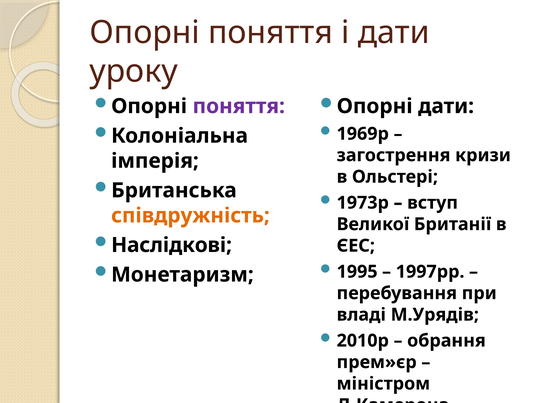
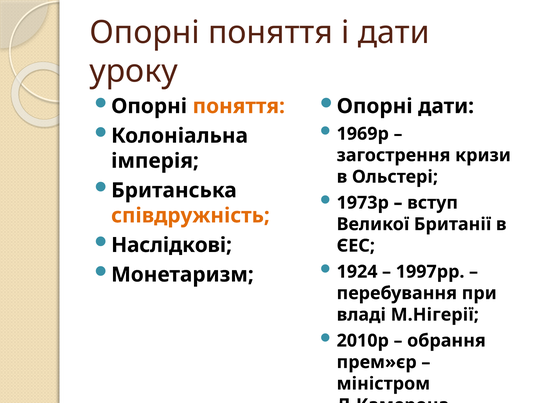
поняття at (239, 106) colour: purple -> orange
1995: 1995 -> 1924
М.Урядів: М.Урядів -> М.Нігерії
